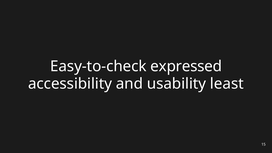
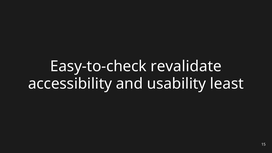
expressed: expressed -> revalidate
